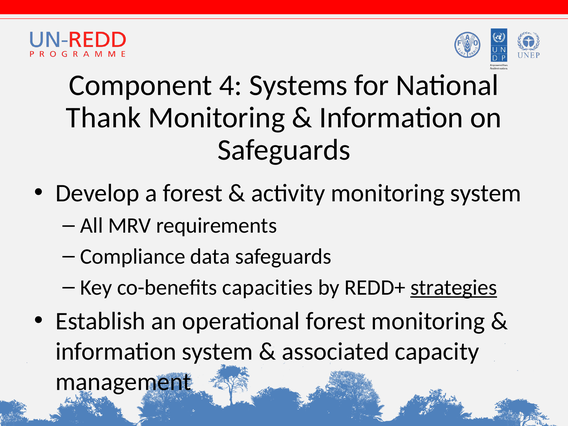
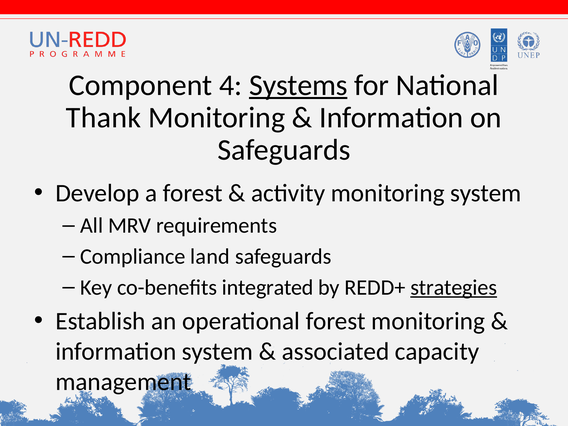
Systems underline: none -> present
data: data -> land
capacities: capacities -> integrated
